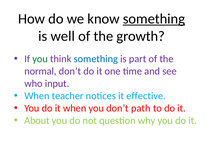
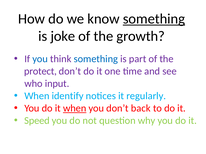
well: well -> joke
you at (40, 59) colour: green -> blue
normal: normal -> protect
teacher: teacher -> identify
effective: effective -> regularly
when at (75, 109) underline: none -> present
path: path -> back
About: About -> Speed
